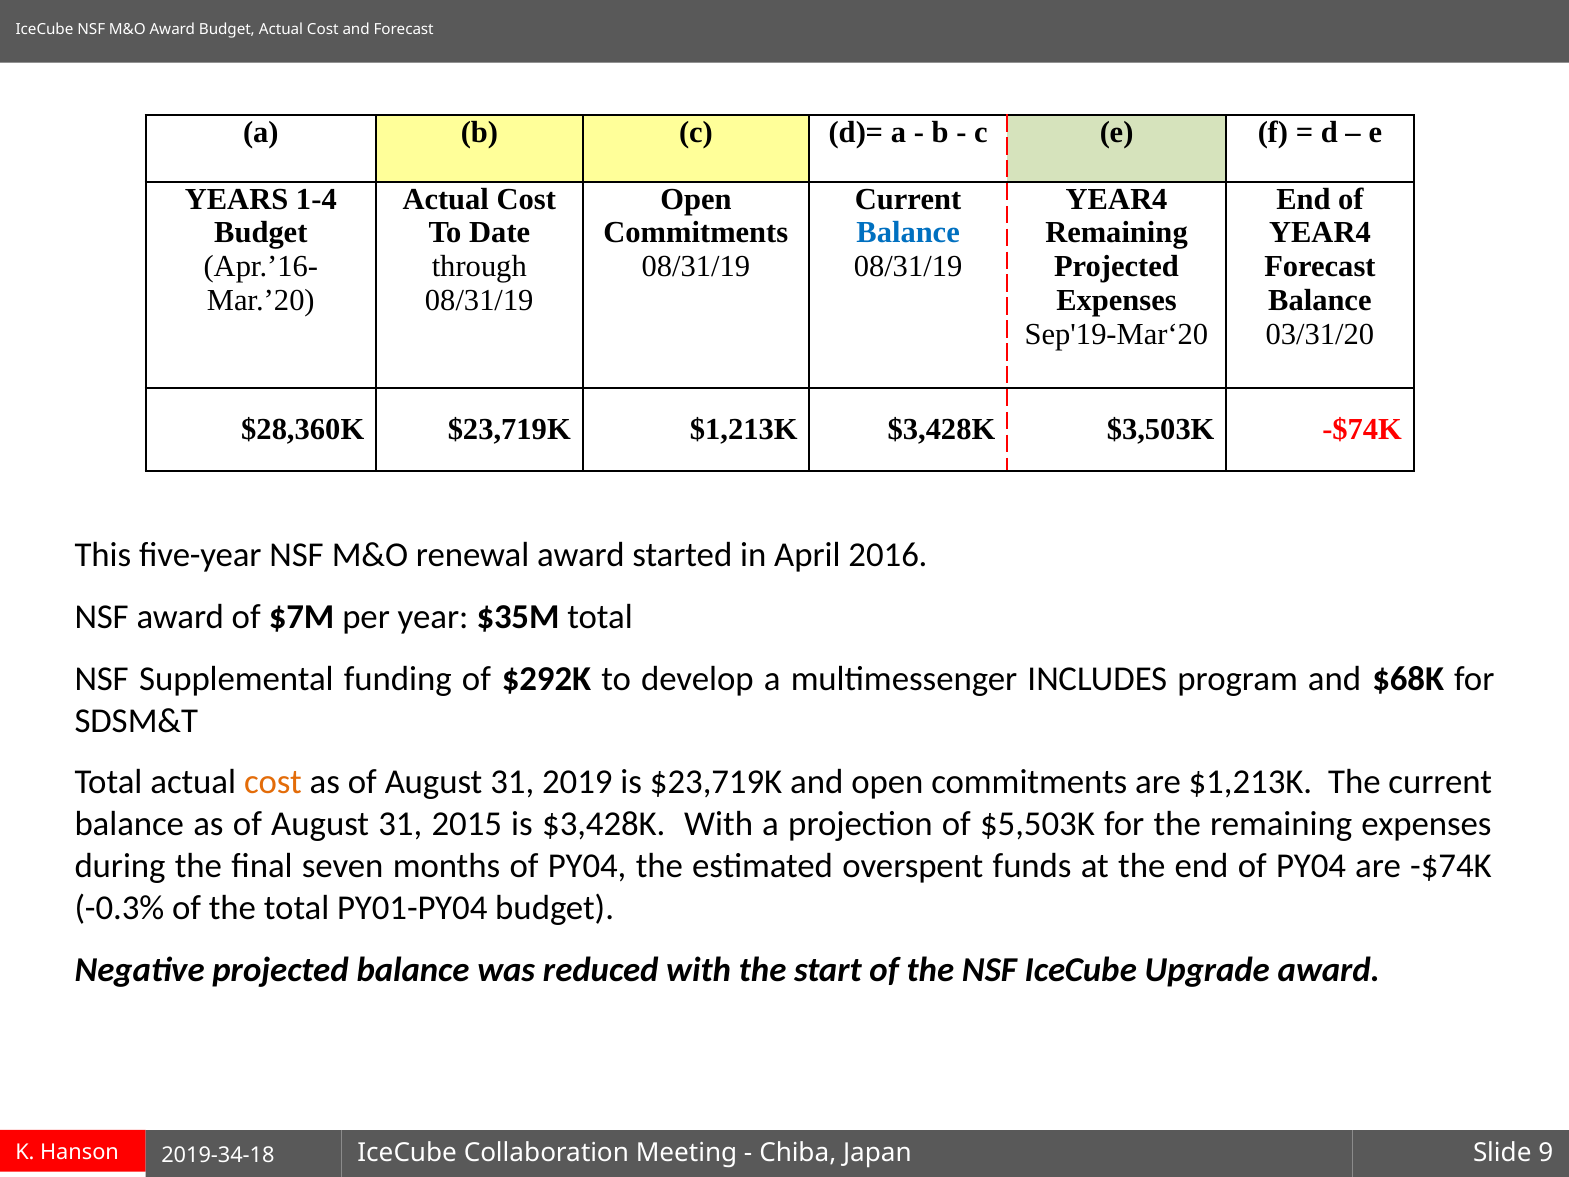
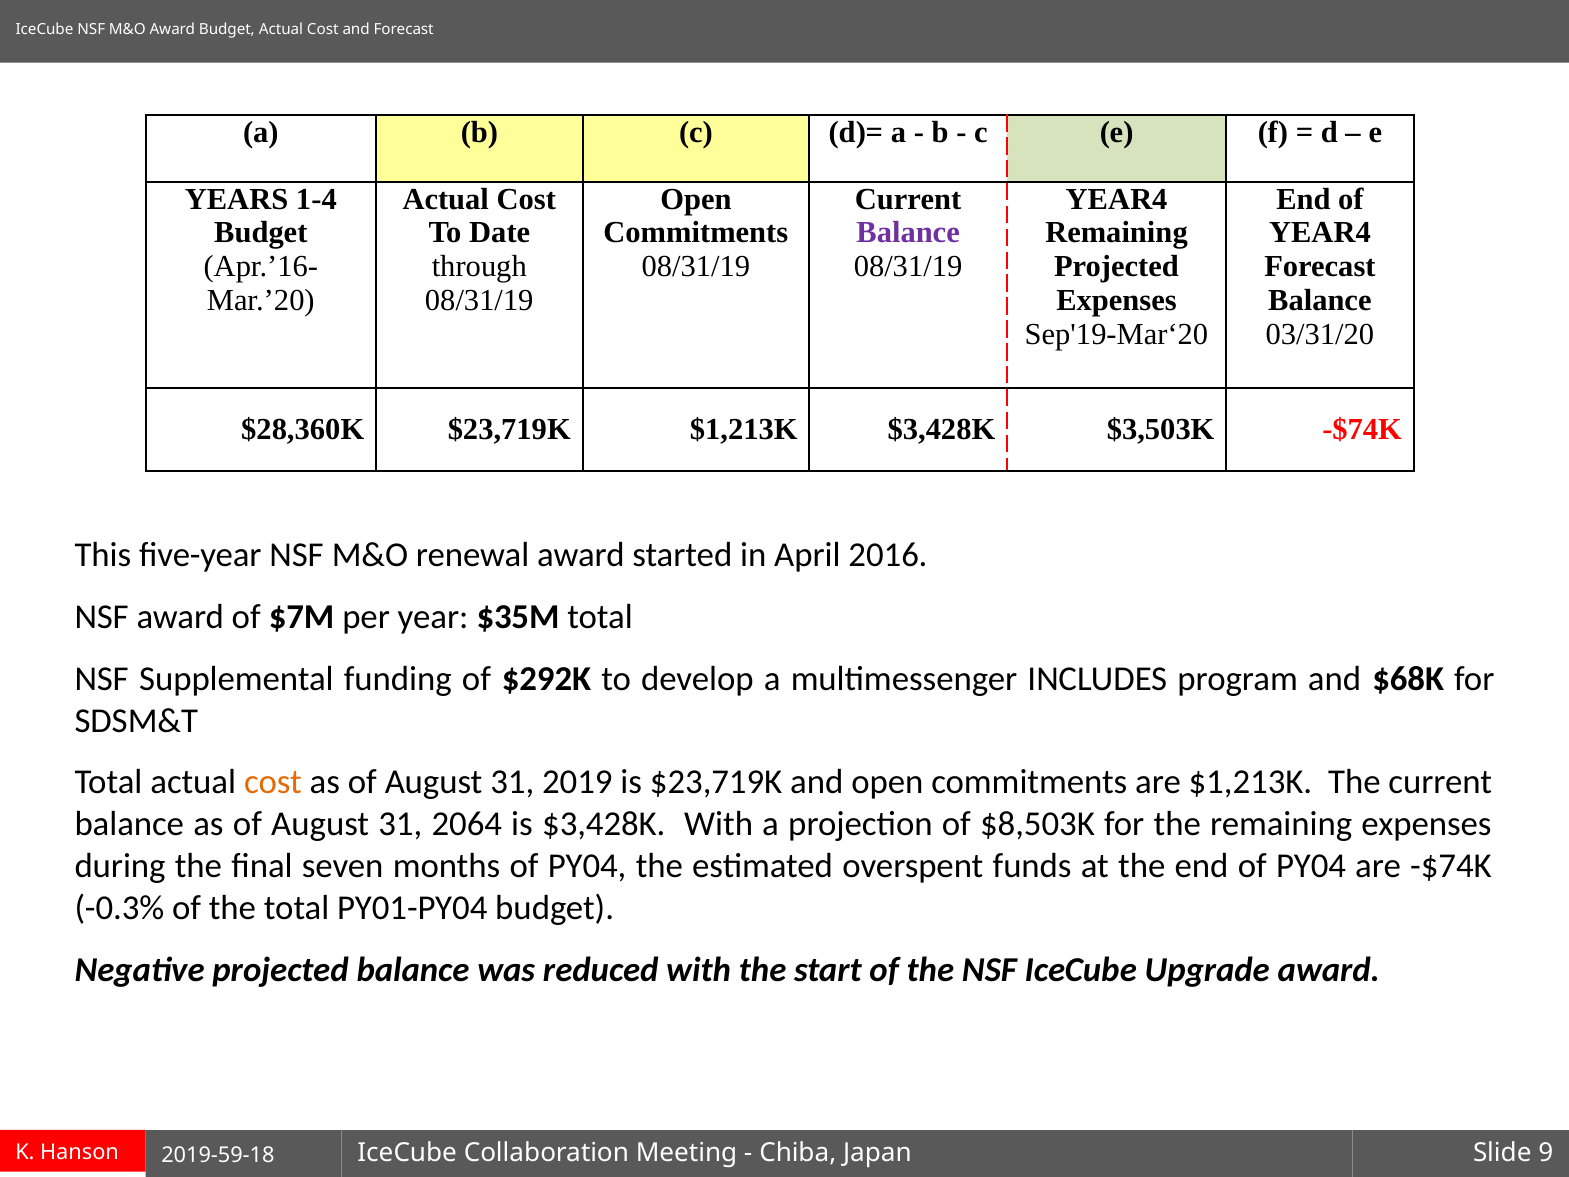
Balance at (908, 233) colour: blue -> purple
2015: 2015 -> 2064
$5,503K: $5,503K -> $8,503K
2019-34-18: 2019-34-18 -> 2019-59-18
